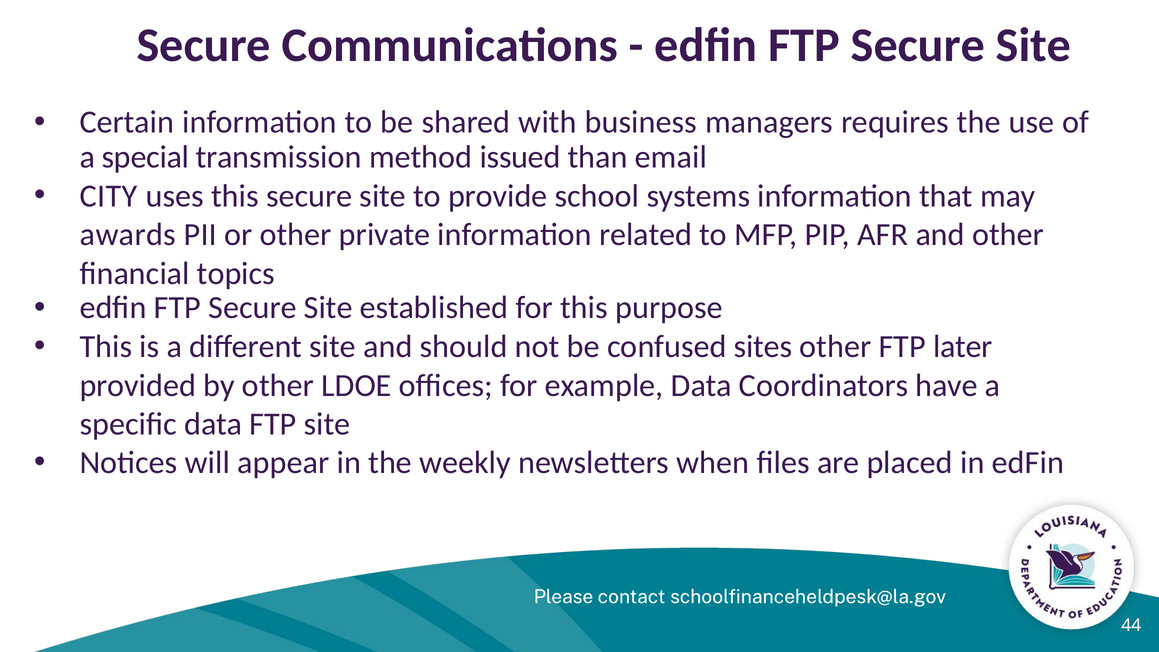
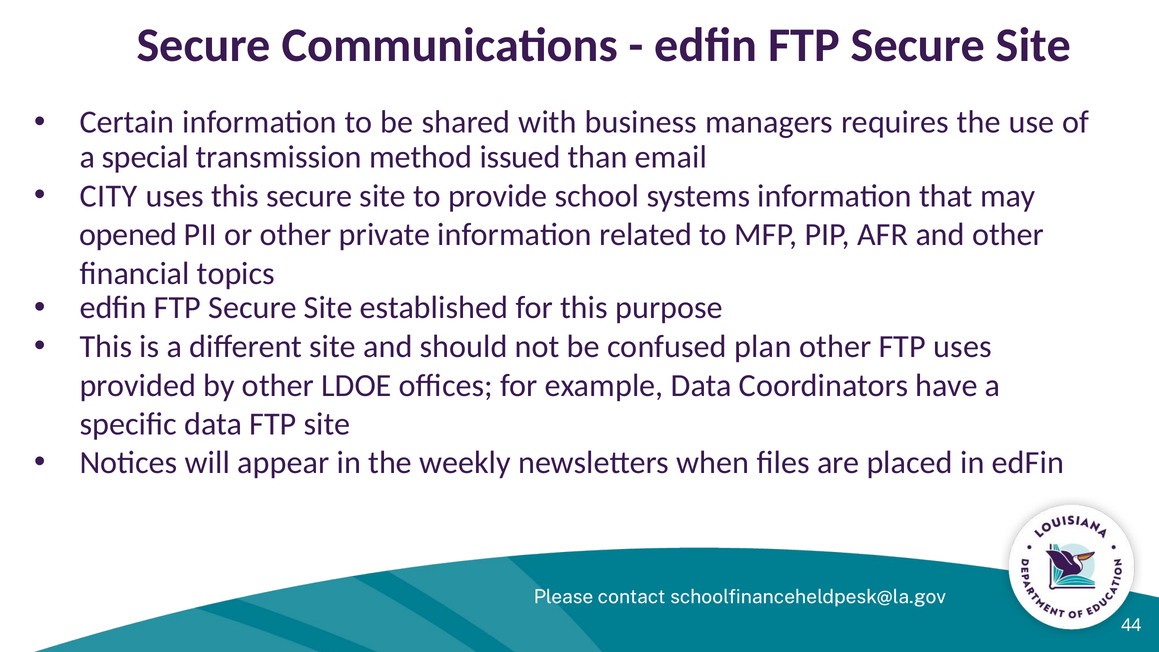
awards: awards -> opened
sites: sites -> plan
FTP later: later -> uses
